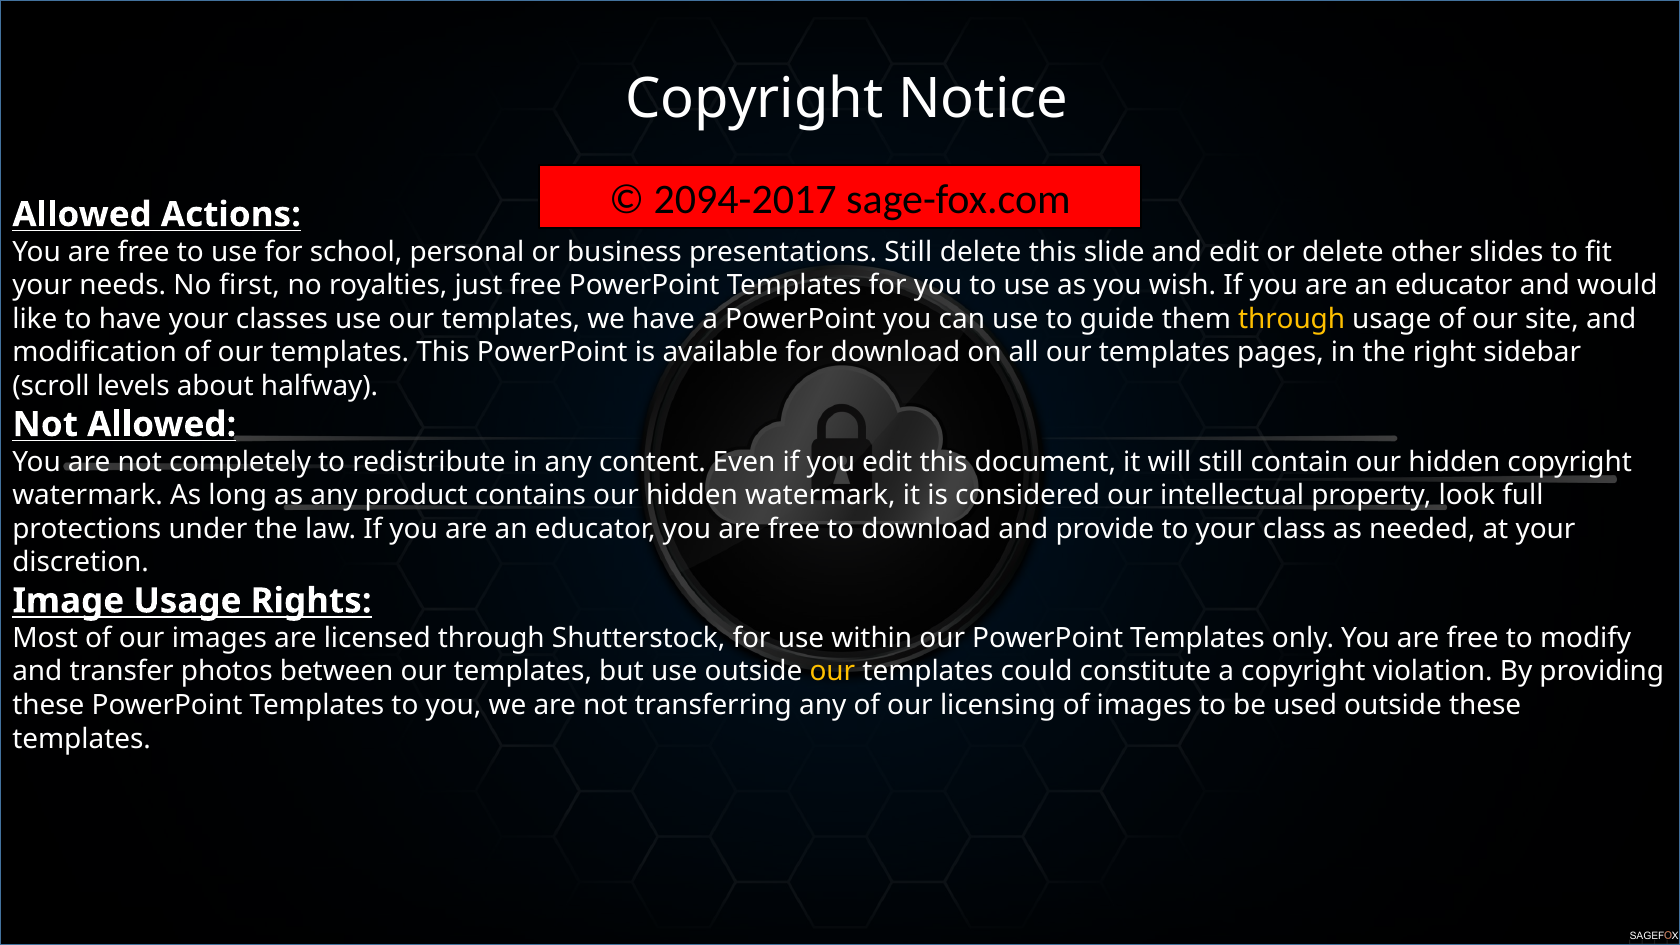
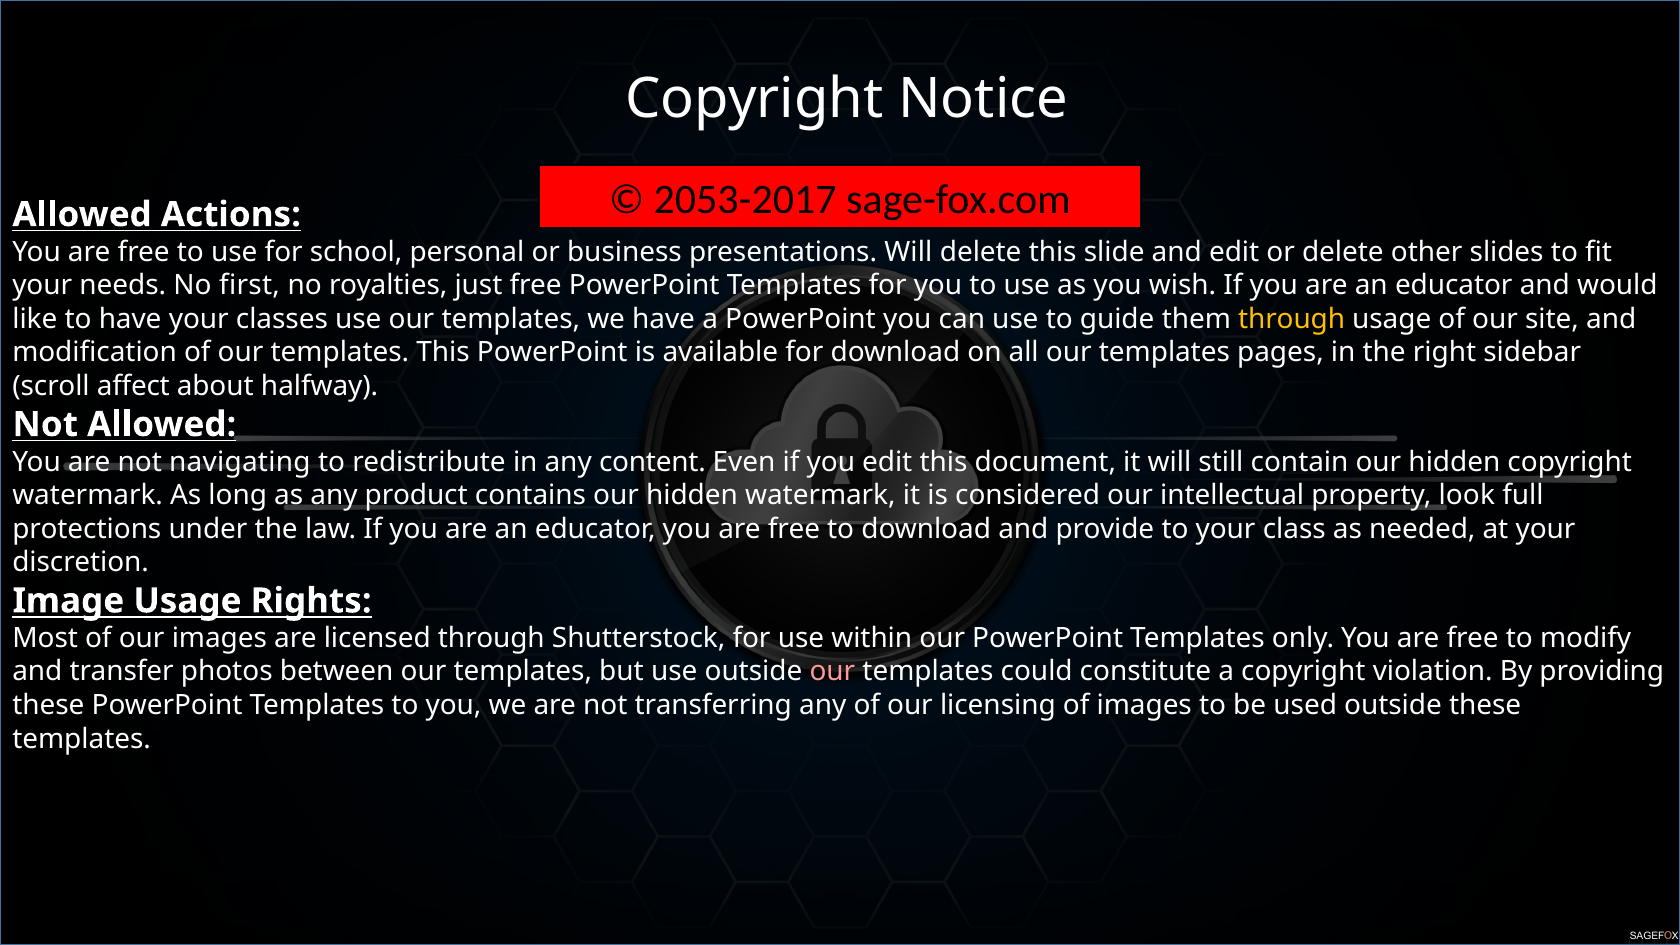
2094-2017: 2094-2017 -> 2053-2017
presentations Still: Still -> Will
levels: levels -> affect
completely: completely -> navigating
our at (832, 672) colour: yellow -> pink
